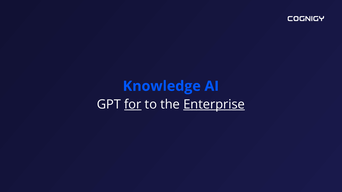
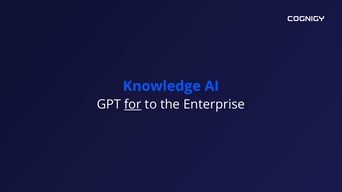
Enterprise underline: present -> none
